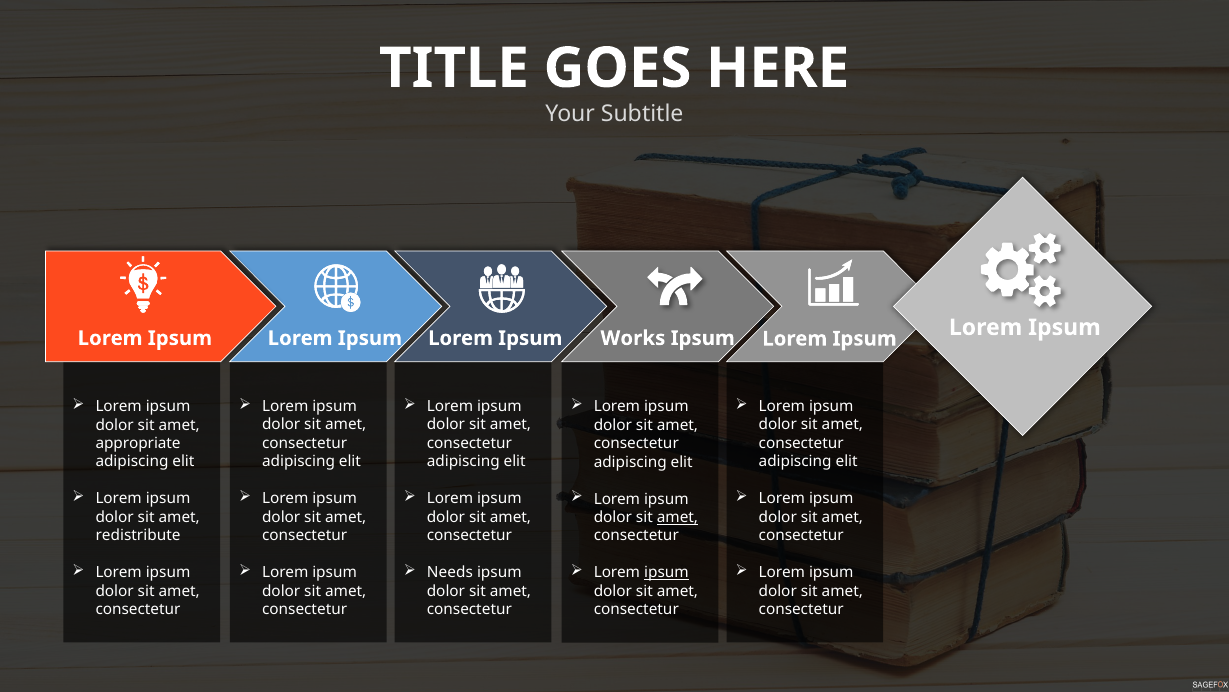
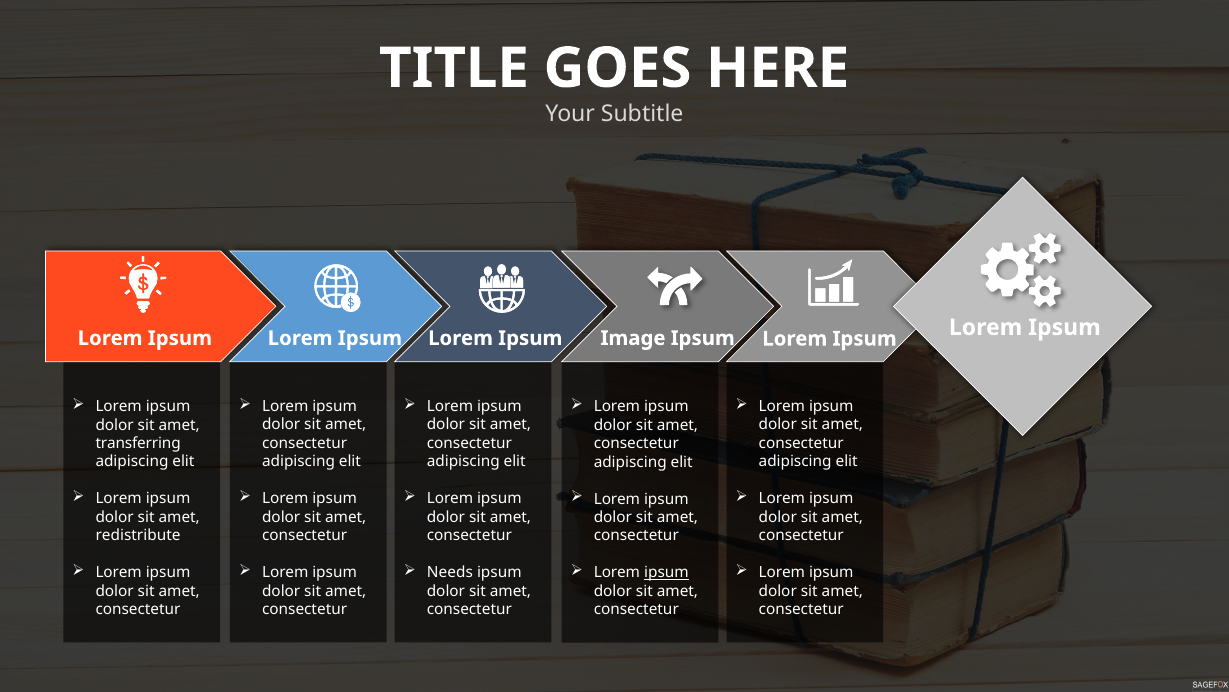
Works: Works -> Image
appropriate: appropriate -> transferring
amet at (677, 517) underline: present -> none
